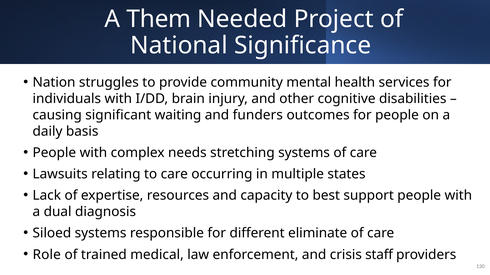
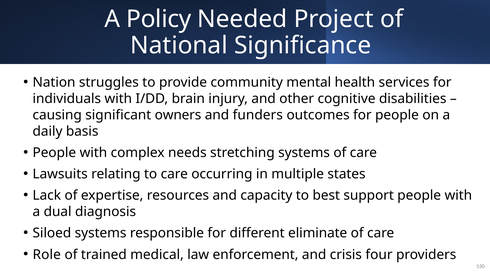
Them: Them -> Policy
waiting: waiting -> owners
staff: staff -> four
